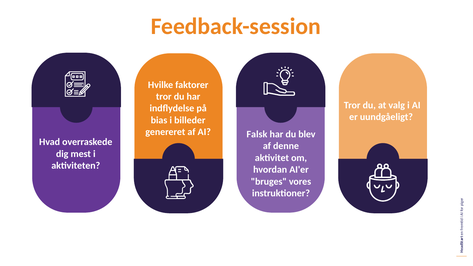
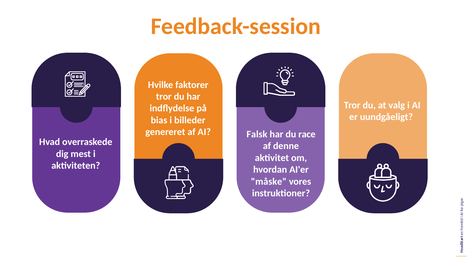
blev: blev -> race
bruges: bruges -> måske
